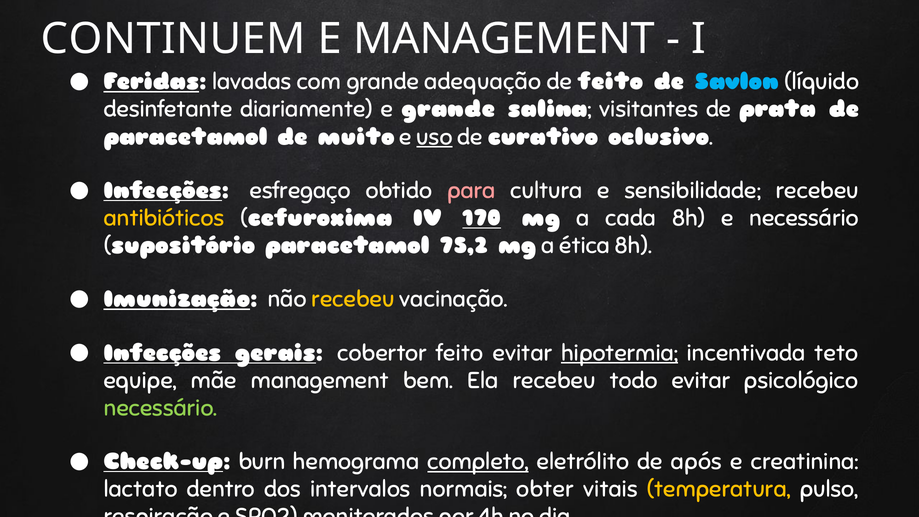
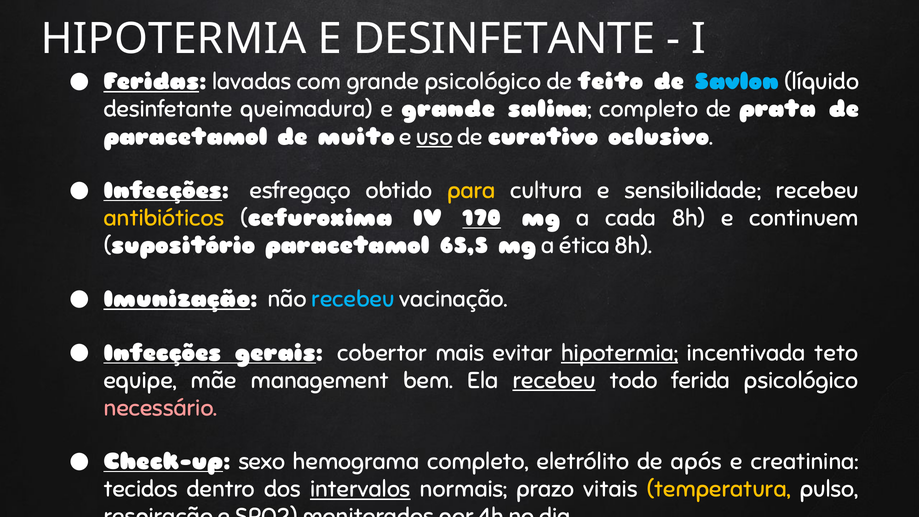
CONTINUEM at (173, 39): CONTINUEM -> HIPOTERMIA
E MANAGEMENT: MANAGEMENT -> DESINFETANTE
grande adequação: adequação -> psicológico
diariamente: diariamente -> queimadura
salina visitantes: visitantes -> completo
para colour: pink -> yellow
e necessário: necessário -> continuem
75,2: 75,2 -> 65,5
recebeu at (353, 299) colour: yellow -> light blue
cobertor feito: feito -> mais
recebeu at (554, 380) underline: none -> present
todo evitar: evitar -> ferida
necessário at (160, 408) colour: light green -> pink
burn: burn -> sexo
completo at (478, 462) underline: present -> none
lactato: lactato -> tecidos
intervalos underline: none -> present
obter: obter -> prazo
